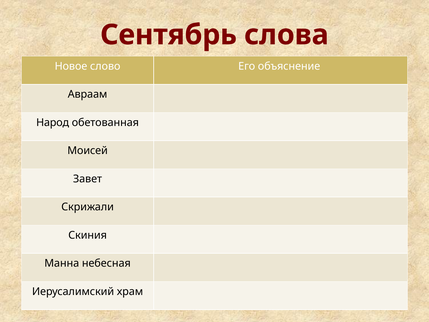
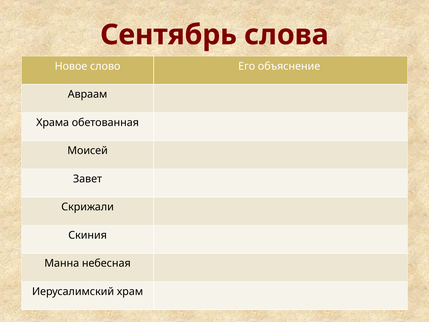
Народ: Народ -> Храма
